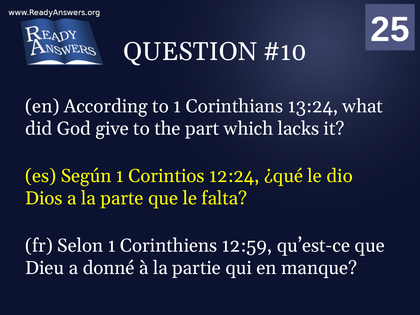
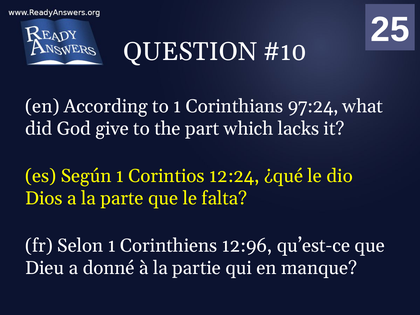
13:24: 13:24 -> 97:24
12:59: 12:59 -> 12:96
